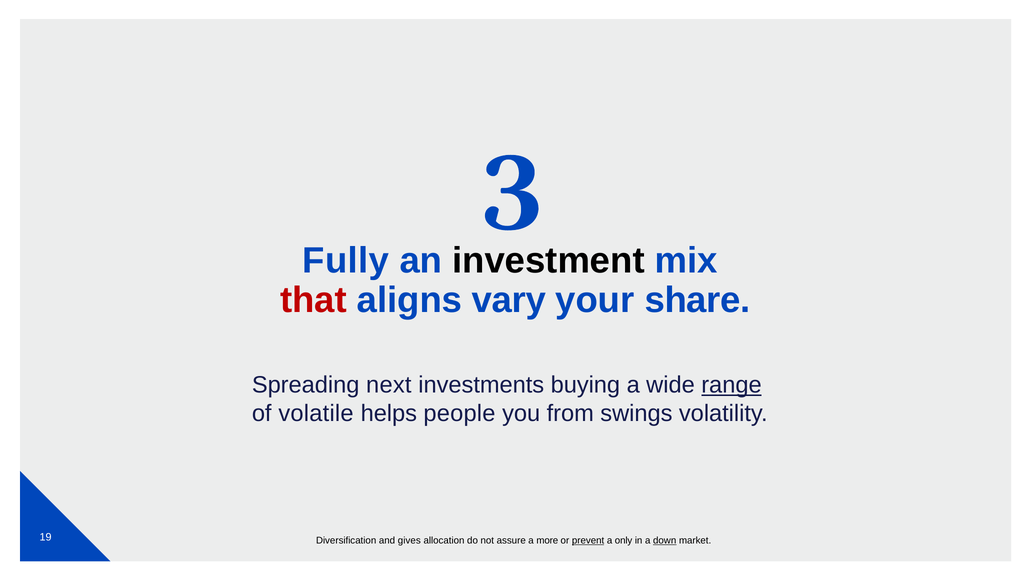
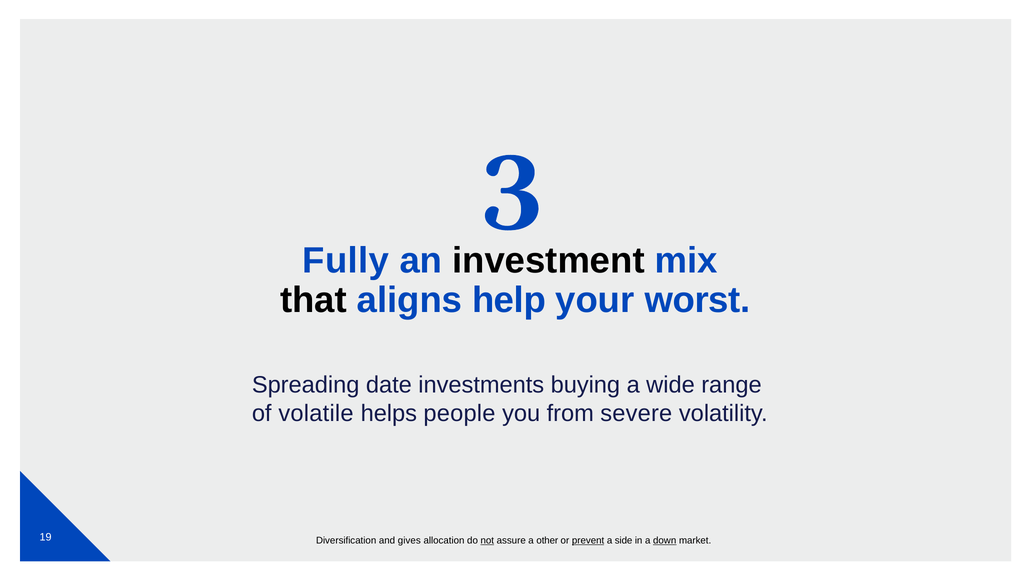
that colour: red -> black
vary: vary -> help
share: share -> worst
next: next -> date
range underline: present -> none
swings: swings -> severe
not underline: none -> present
more: more -> other
only: only -> side
